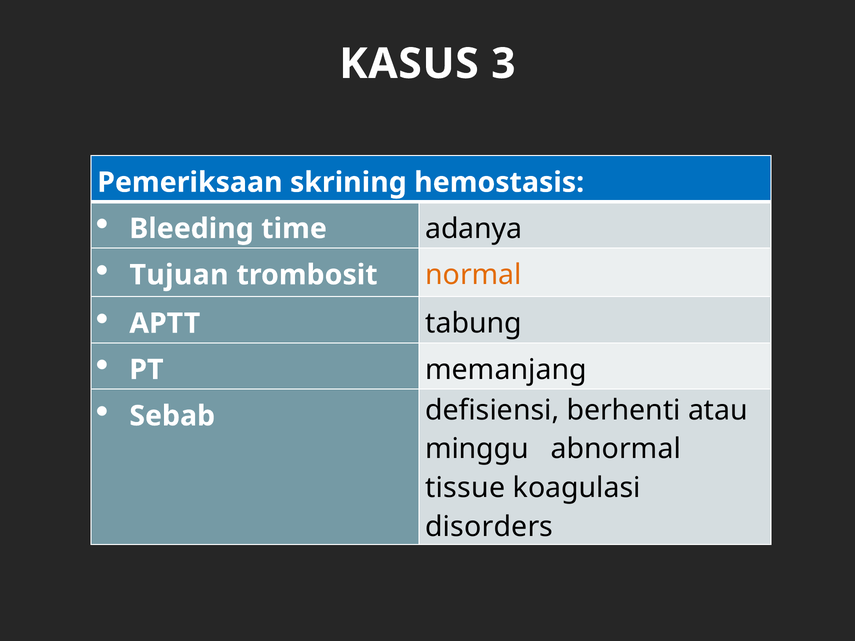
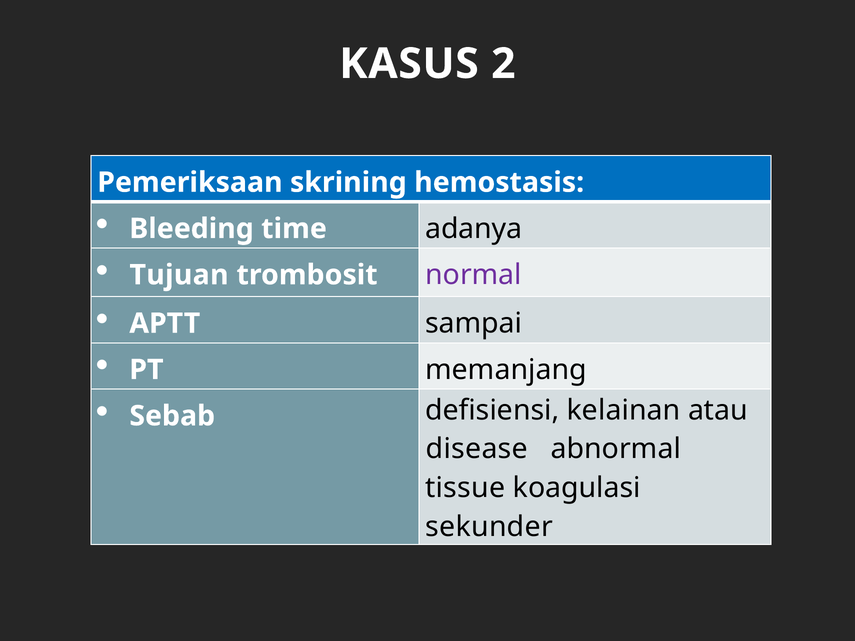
3: 3 -> 2
normal colour: orange -> purple
tabung: tabung -> sampai
berhenti: berhenti -> kelainan
minggu: minggu -> disease
disorders: disorders -> sekunder
